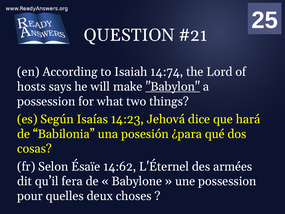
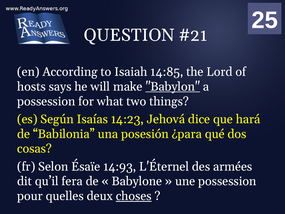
14:74: 14:74 -> 14:85
14:62: 14:62 -> 14:93
choses underline: none -> present
